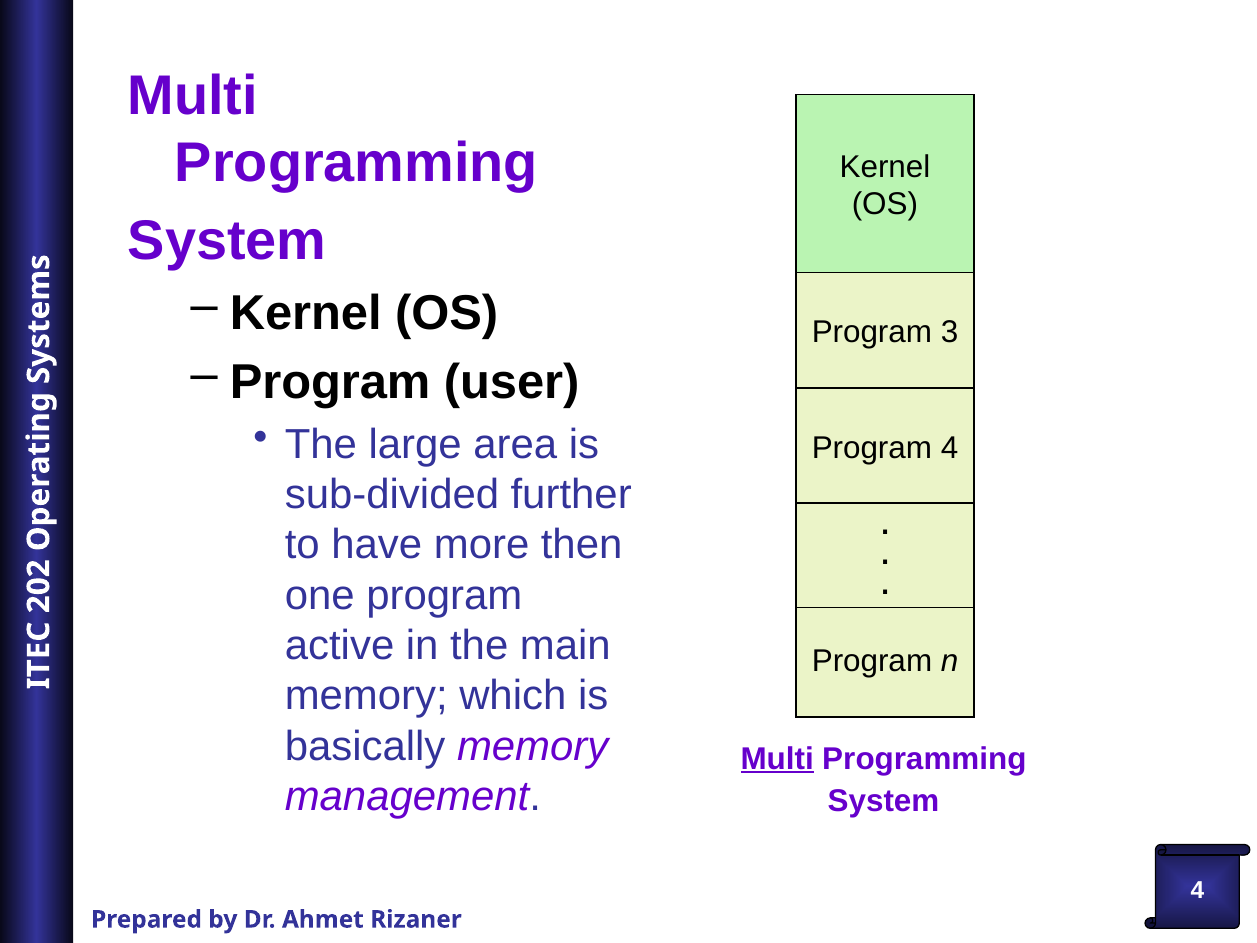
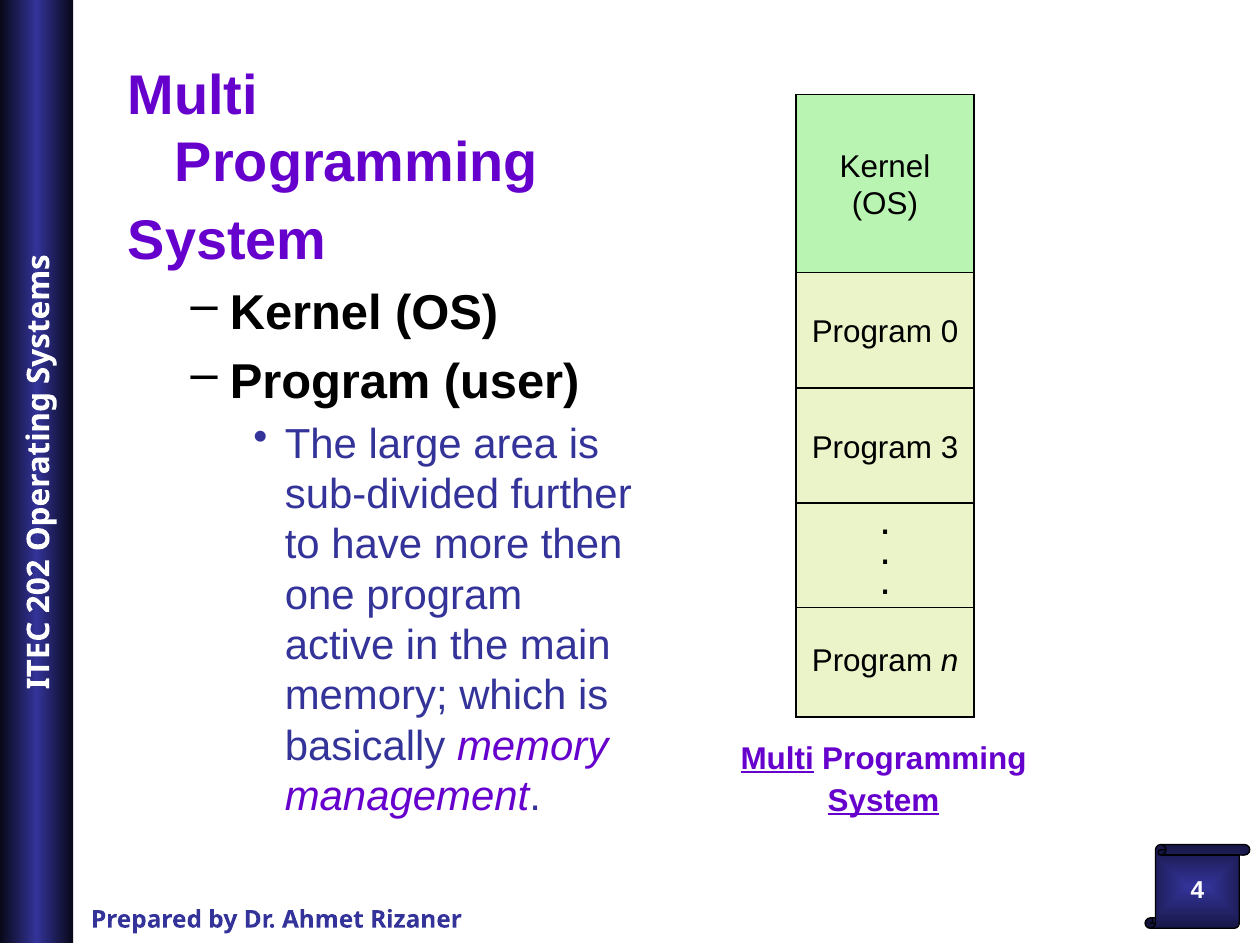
Program 3: 3 -> 0
Program 4: 4 -> 3
System at (884, 800) underline: none -> present
